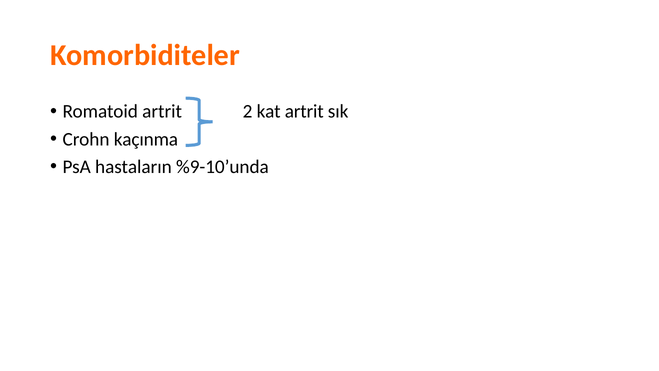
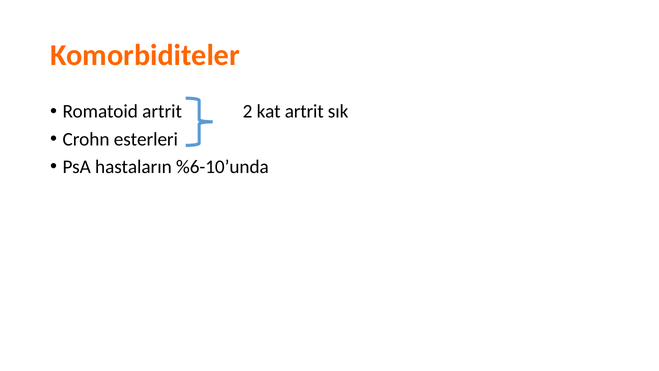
kaçınma: kaçınma -> esterleri
%9-10’unda: %9-10’unda -> %6-10’unda
